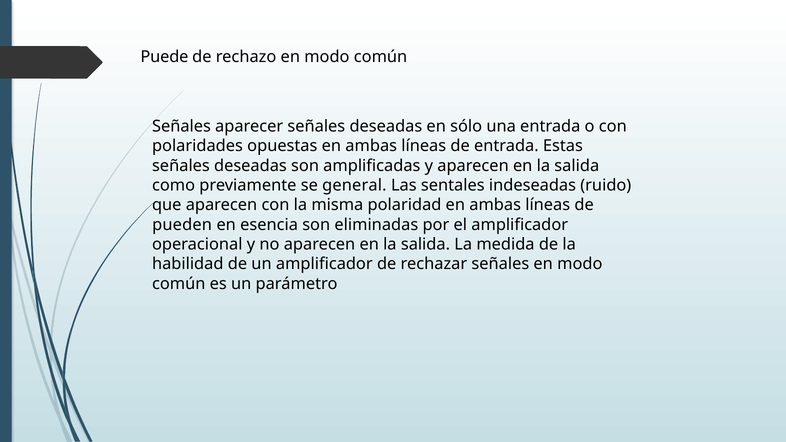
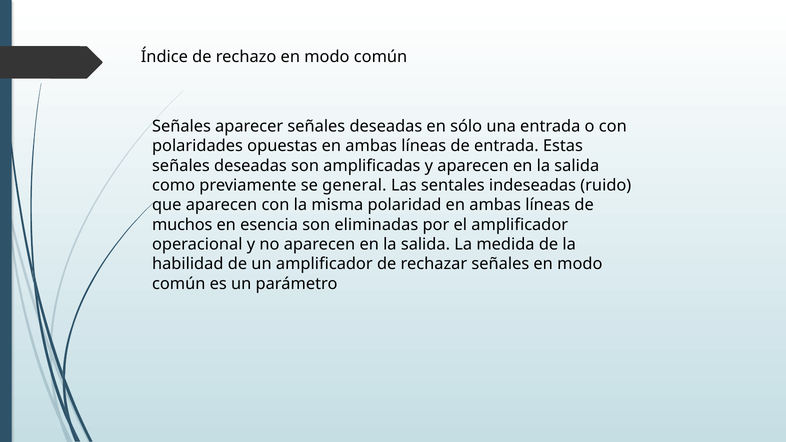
Puede: Puede -> Índice
pueden: pueden -> muchos
